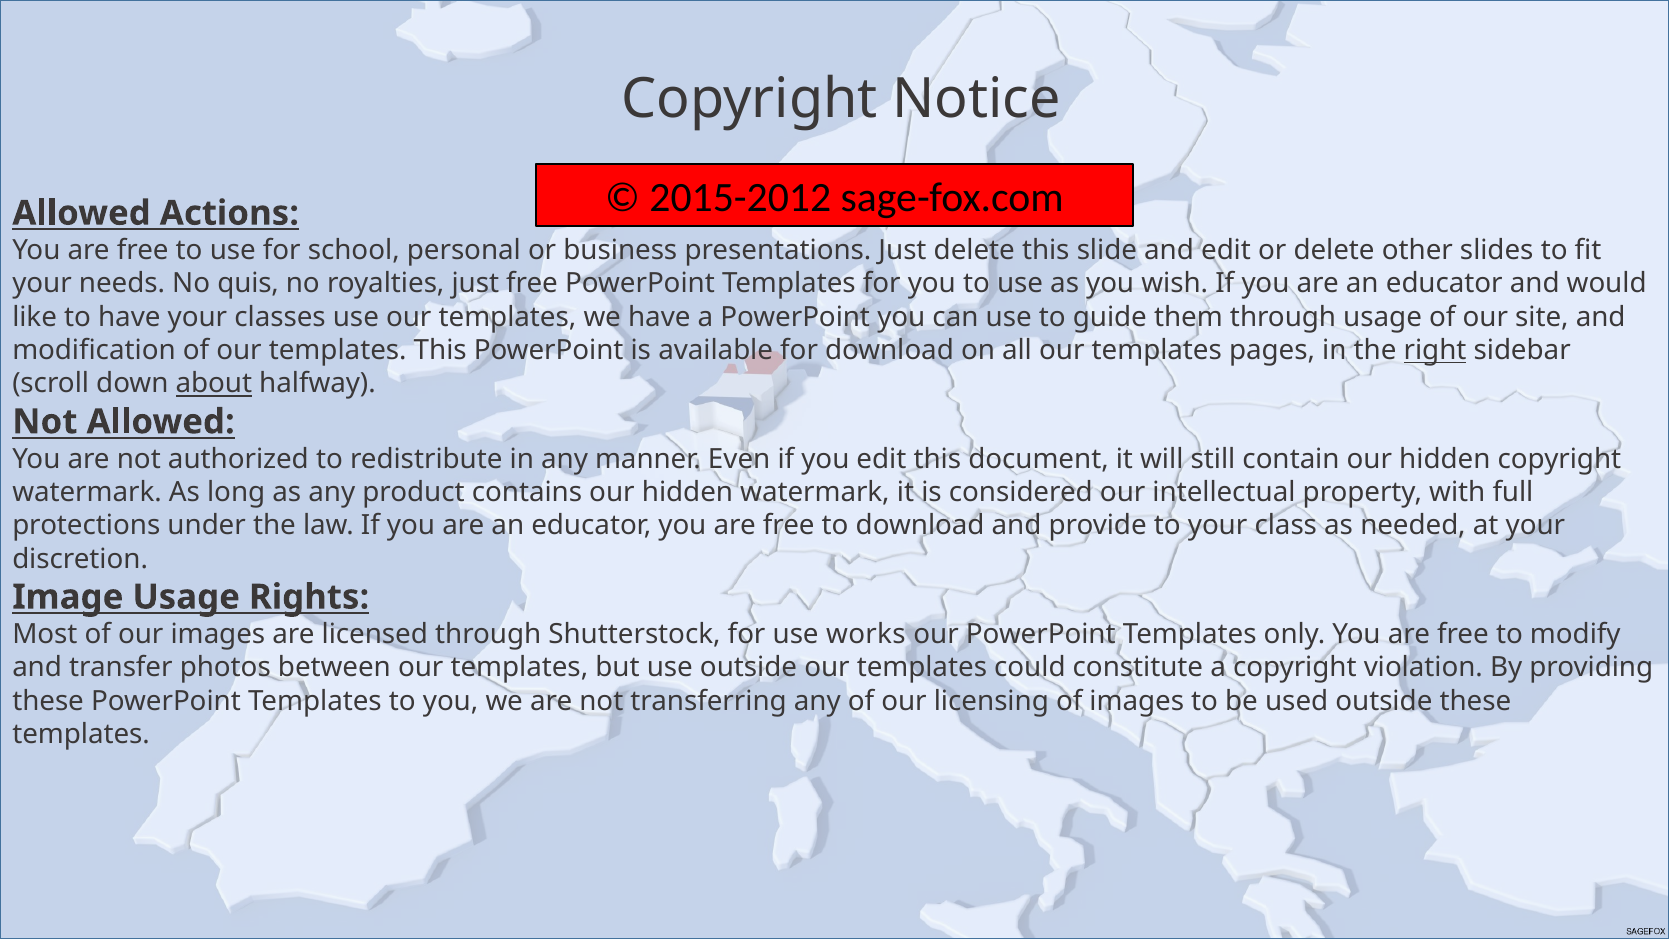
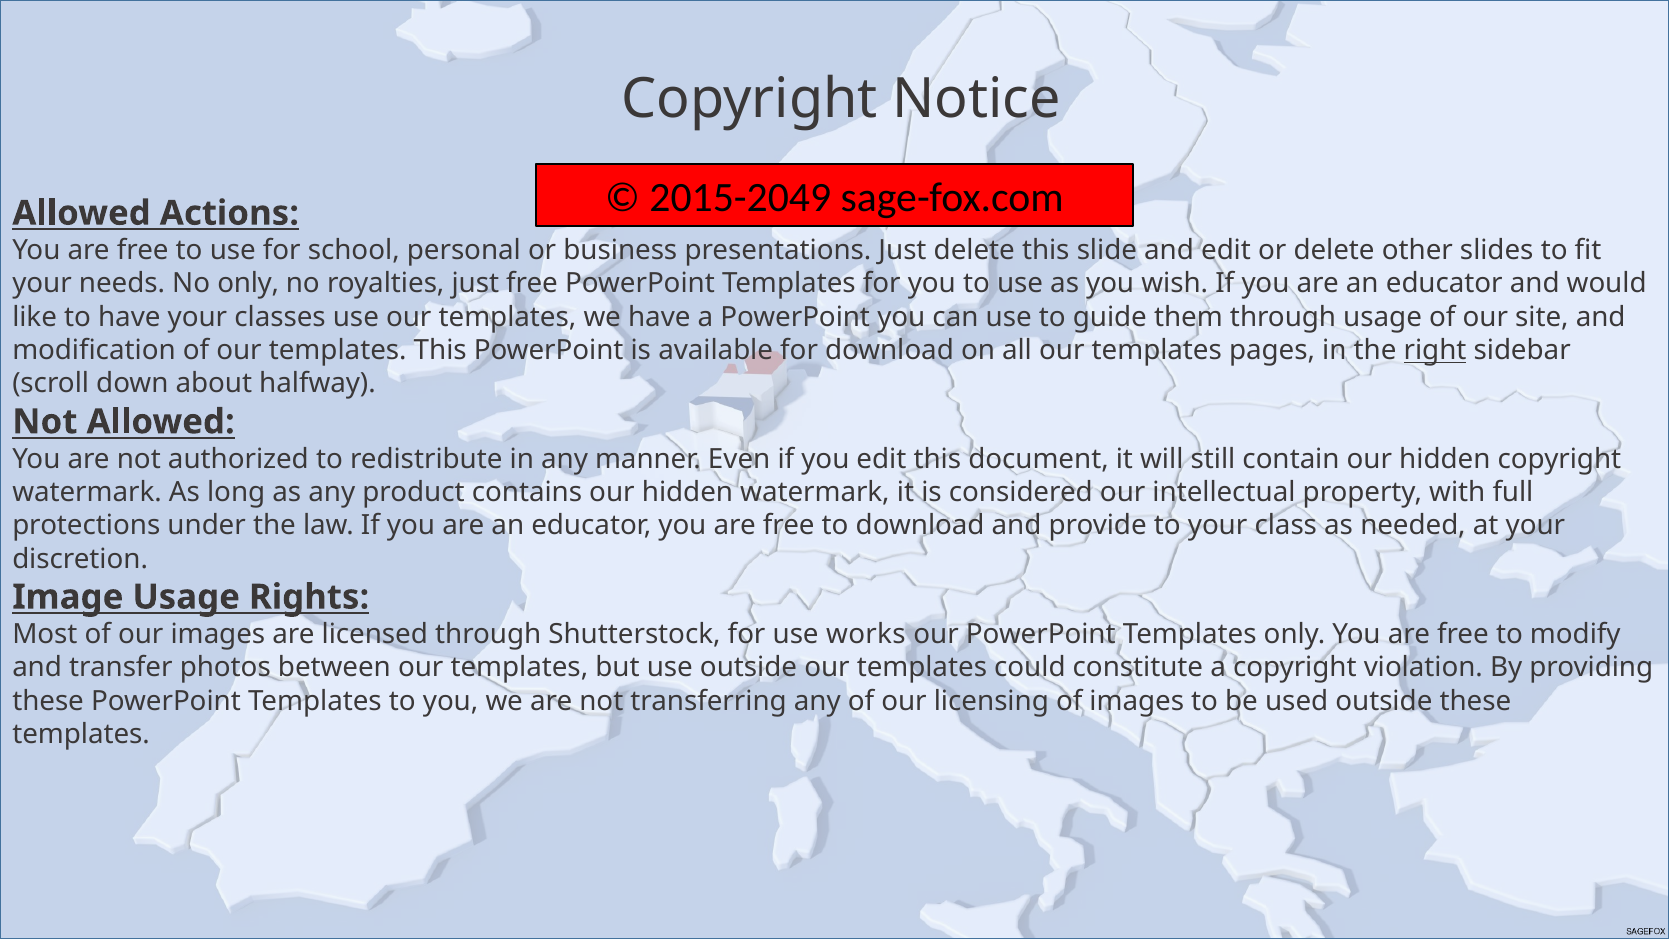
2015-2012: 2015-2012 -> 2015-2049
No quis: quis -> only
about underline: present -> none
